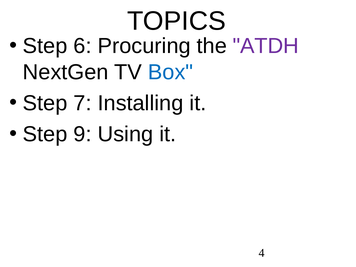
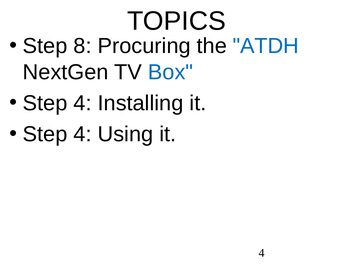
6: 6 -> 8
ATDH colour: purple -> blue
7 at (82, 103): 7 -> 4
9 at (82, 134): 9 -> 4
